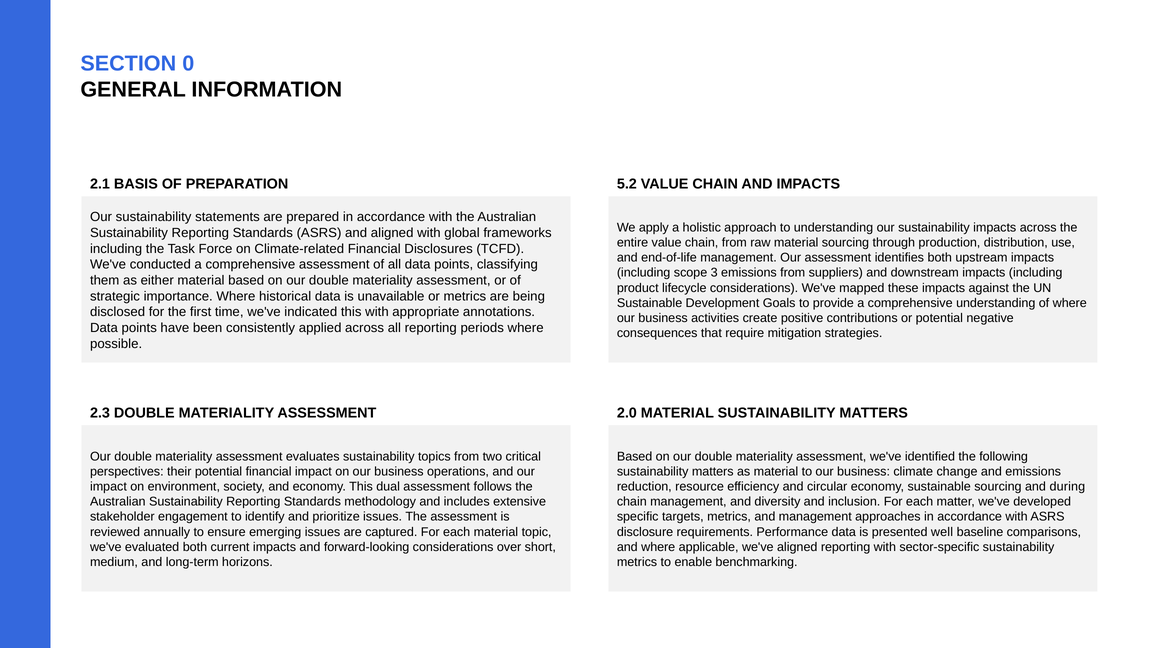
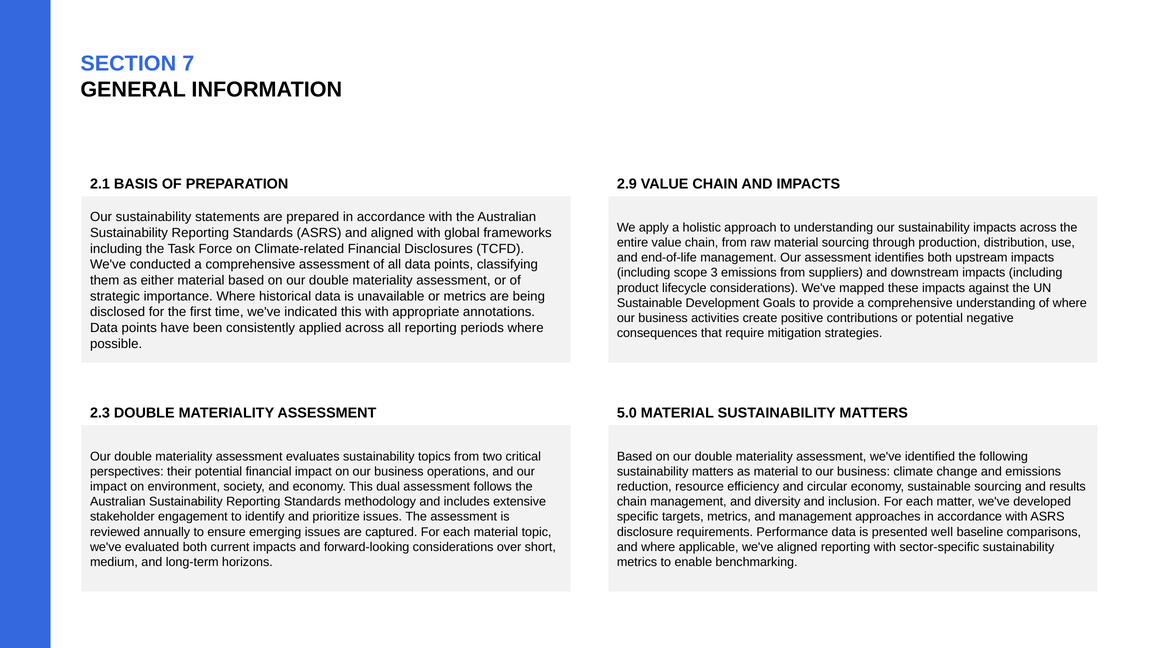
0: 0 -> 7
5.2: 5.2 -> 2.9
2.0: 2.0 -> 5.0
during: during -> results
